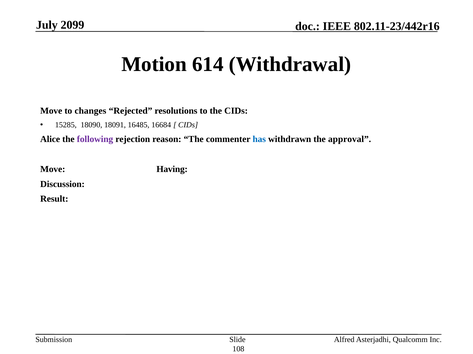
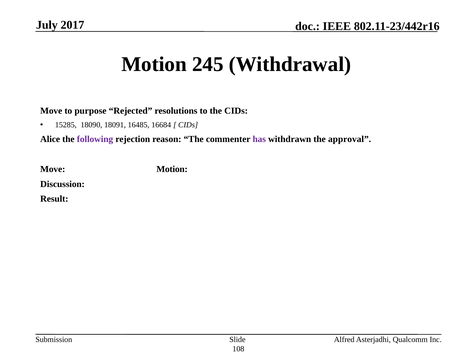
2099: 2099 -> 2017
614: 614 -> 245
changes: changes -> purpose
has colour: blue -> purple
Move Having: Having -> Motion
